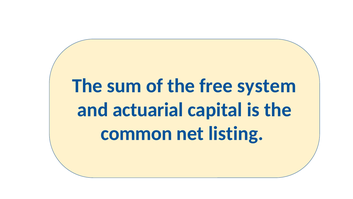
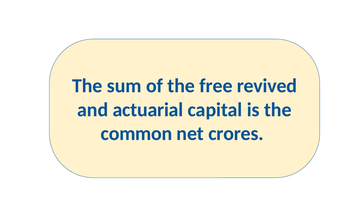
system: system -> revived
listing: listing -> crores
